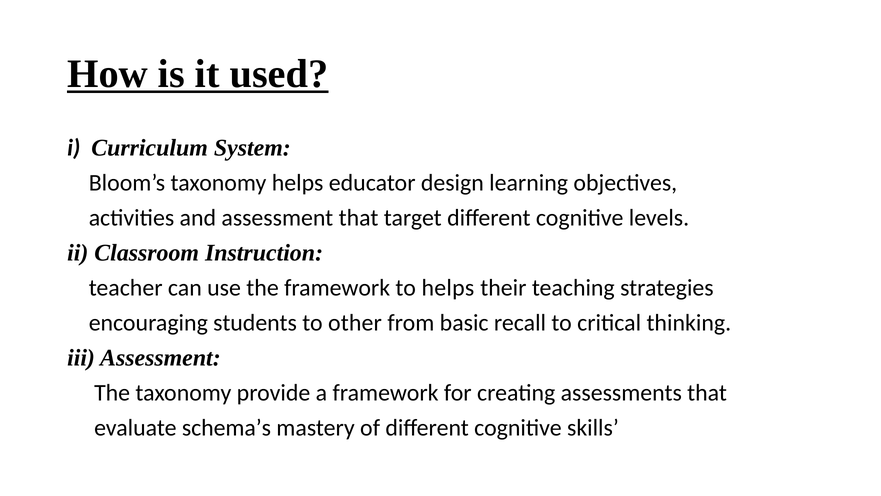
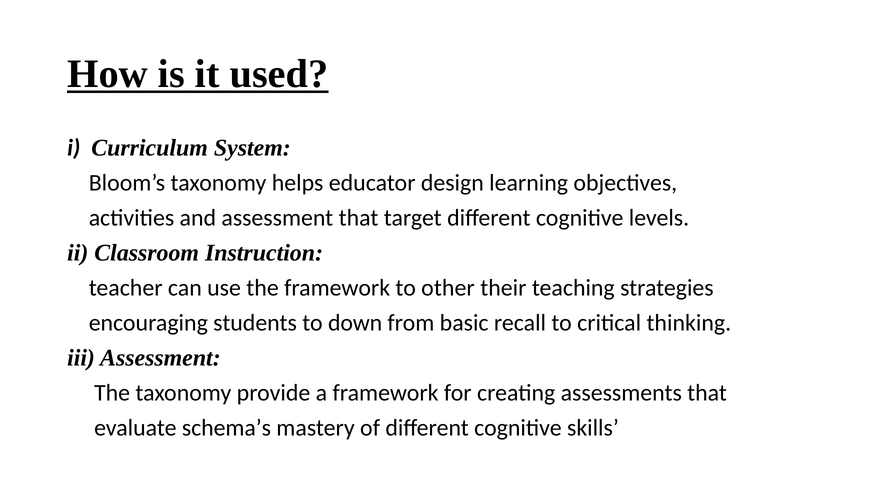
to helps: helps -> other
other: other -> down
